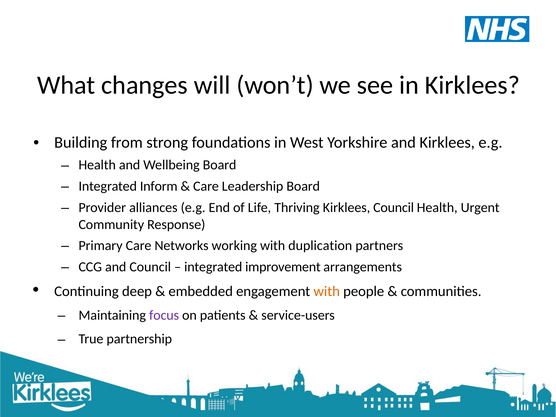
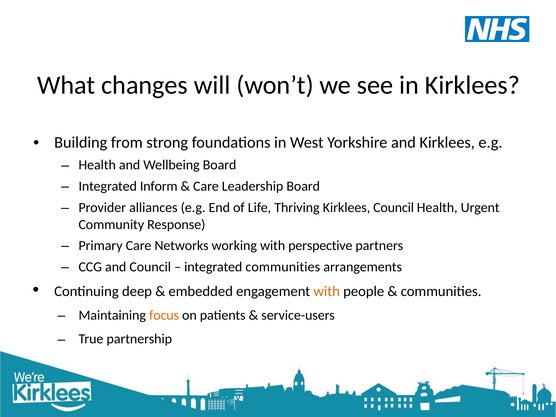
duplication: duplication -> perspective
integrated improvement: improvement -> communities
focus colour: purple -> orange
